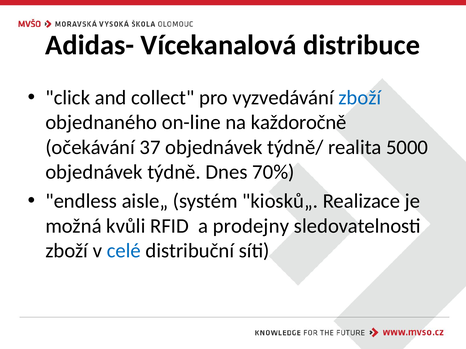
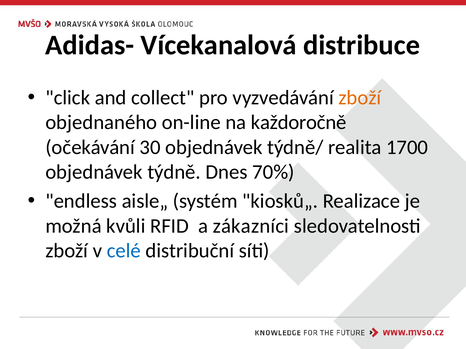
zboží at (360, 98) colour: blue -> orange
37: 37 -> 30
5000: 5000 -> 1700
prodejny: prodejny -> zákazníci
